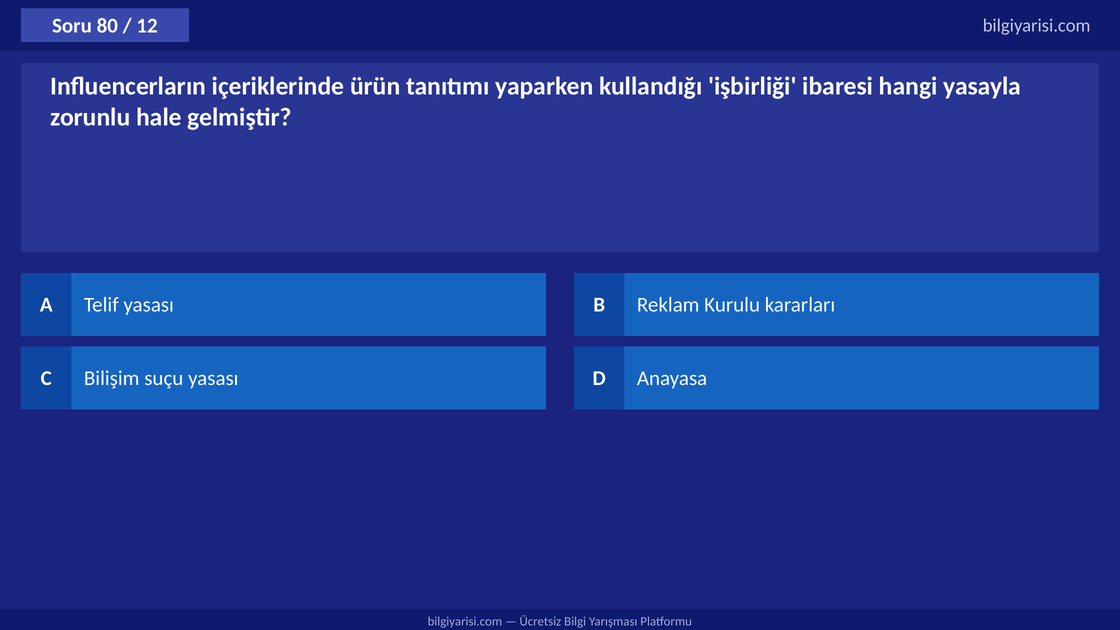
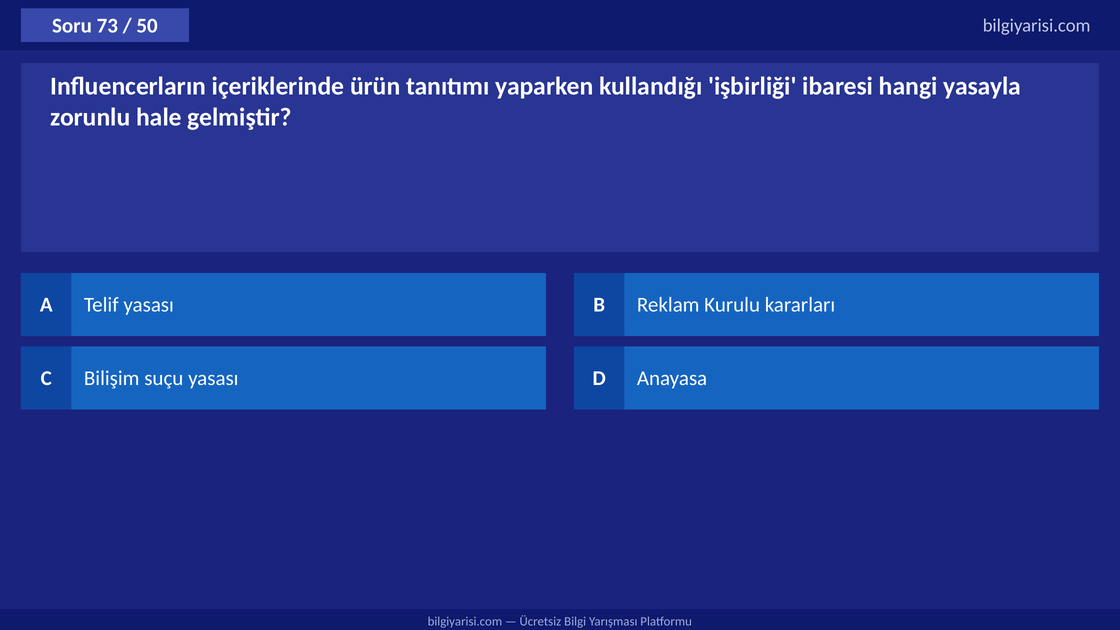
80: 80 -> 73
12: 12 -> 50
